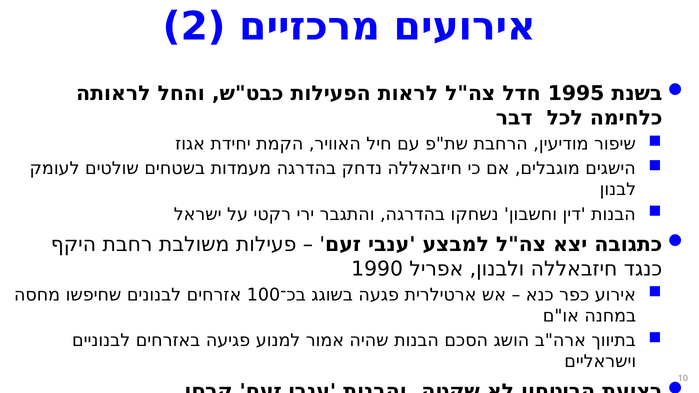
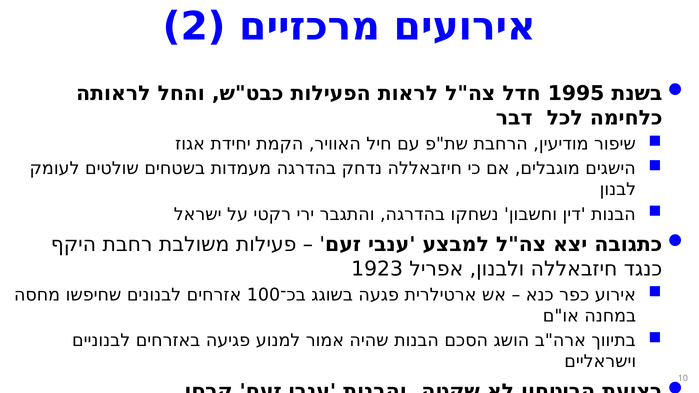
1990: 1990 -> 1923
